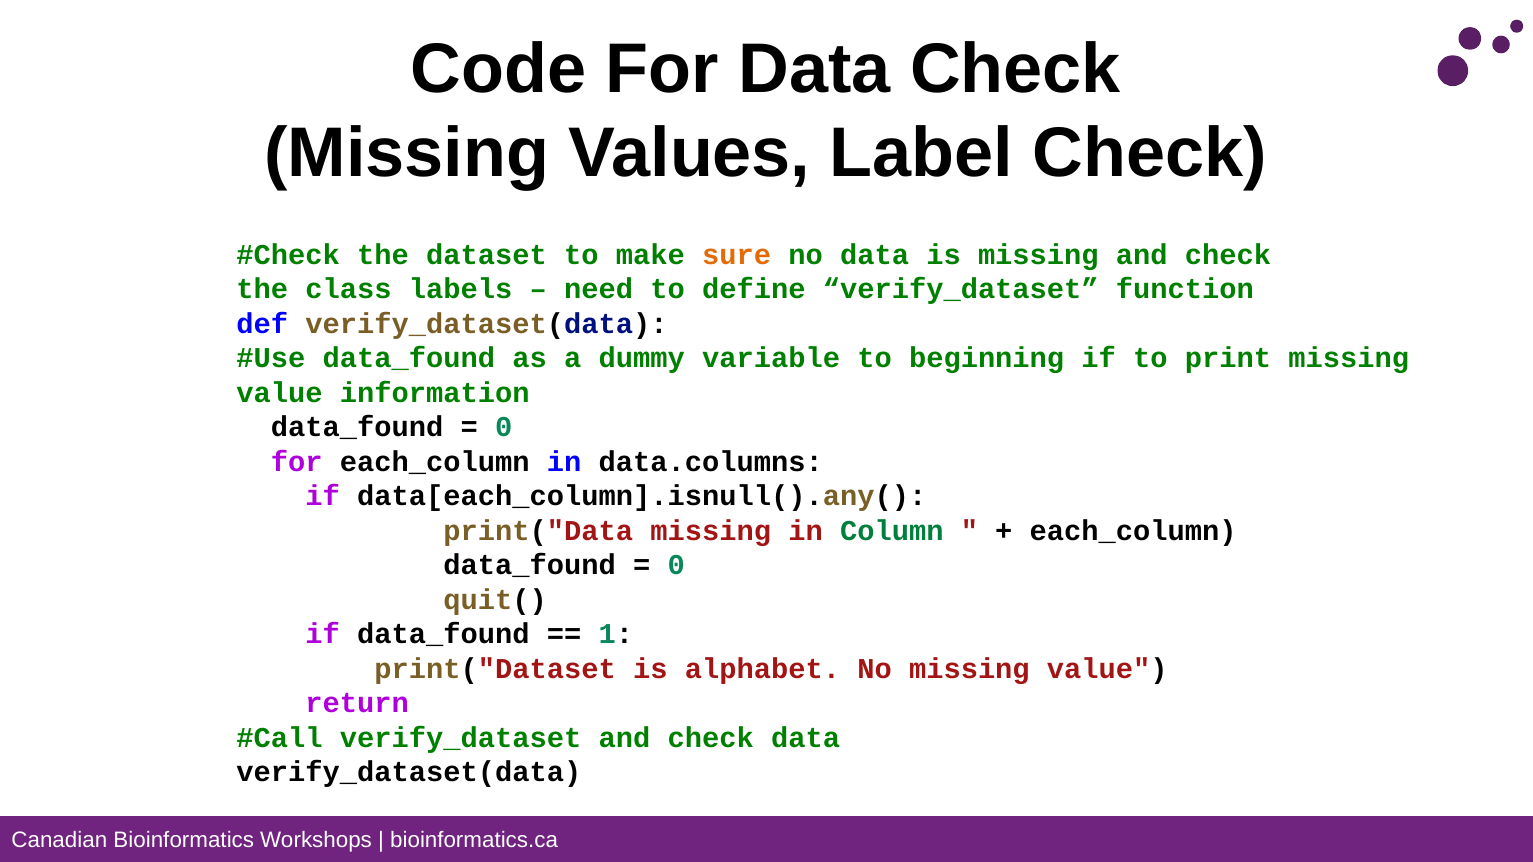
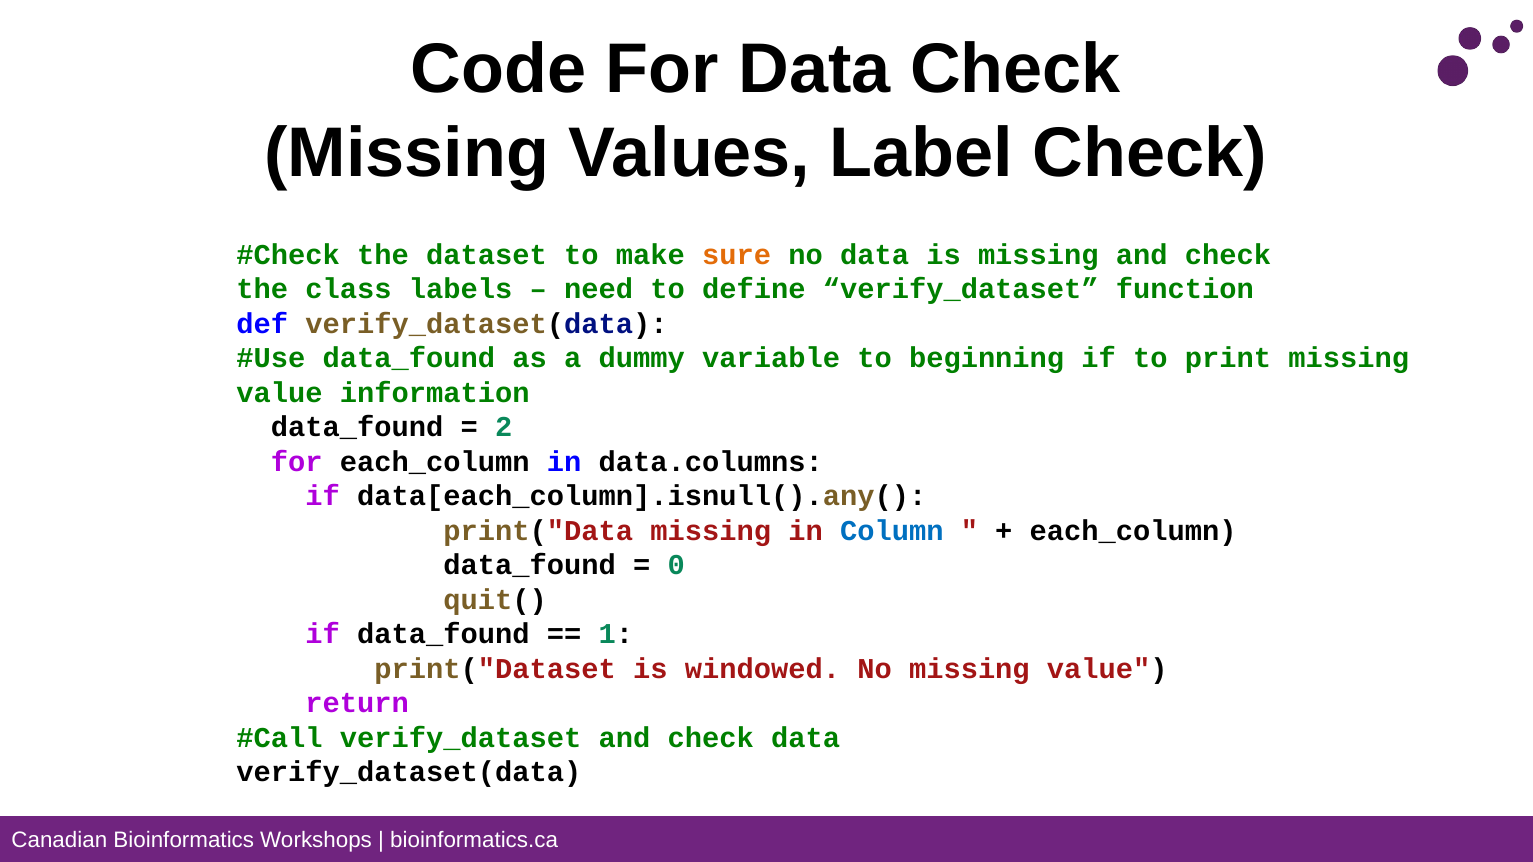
0 at (504, 427): 0 -> 2
Column colour: green -> blue
alphabet: alphabet -> windowed
